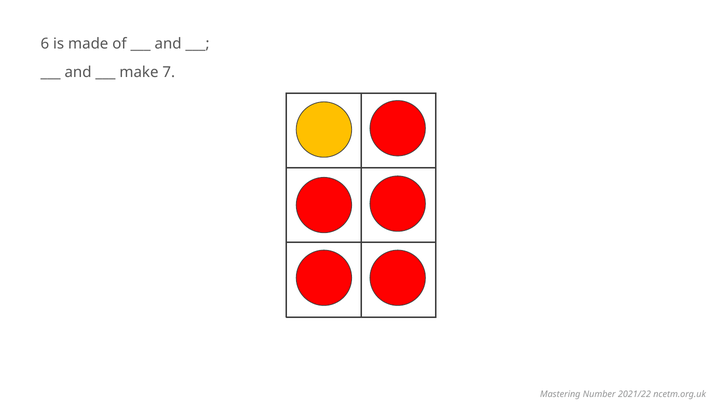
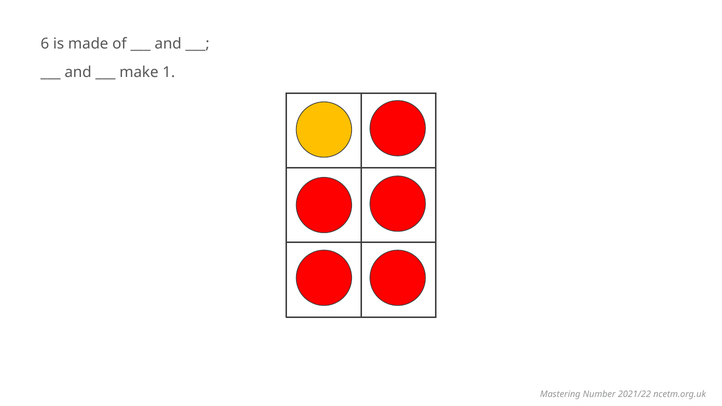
7: 7 -> 1
